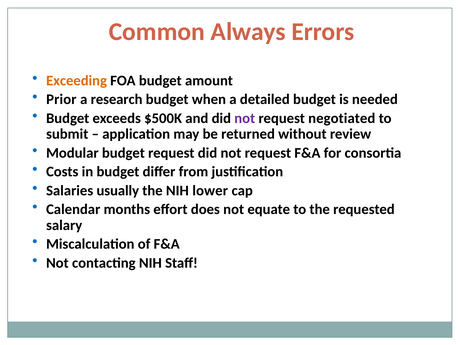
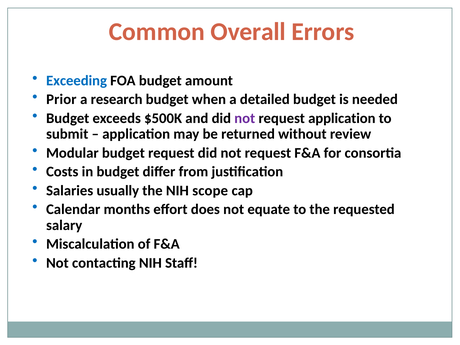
Always: Always -> Overall
Exceeding colour: orange -> blue
request negotiated: negotiated -> application
lower: lower -> scope
